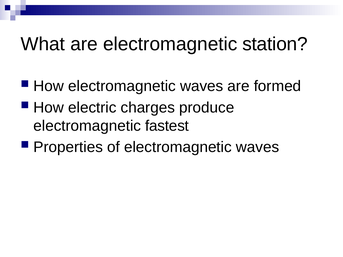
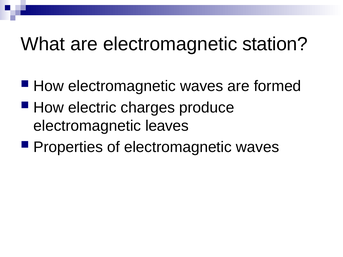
fastest: fastest -> leaves
